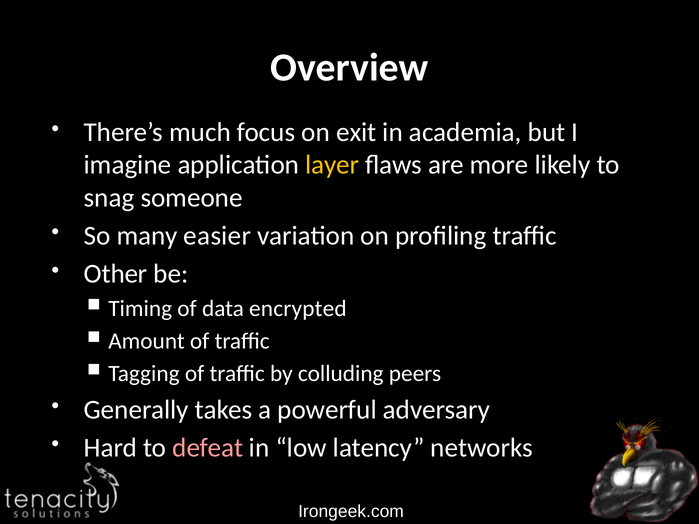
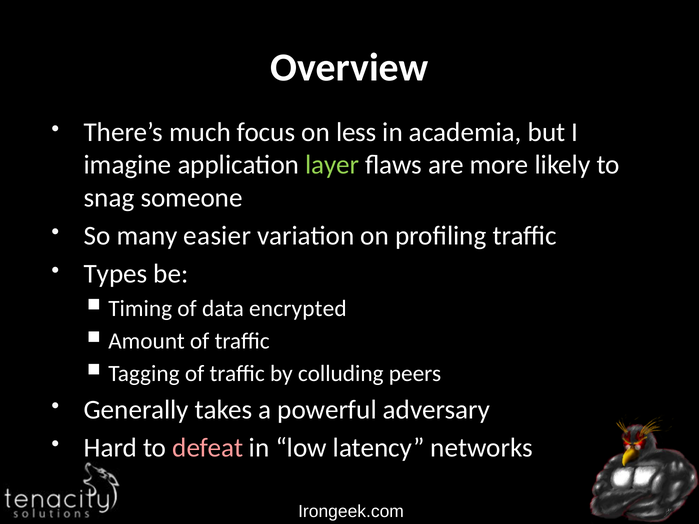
exit: exit -> less
layer colour: yellow -> light green
Other: Other -> Types
